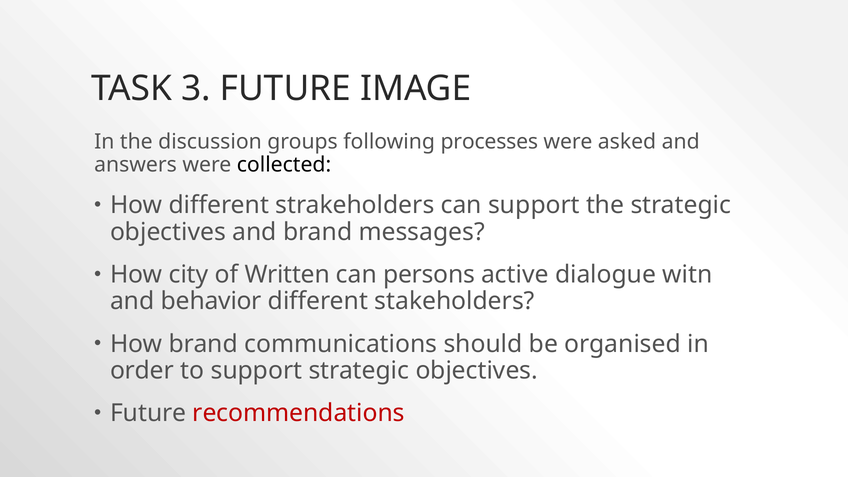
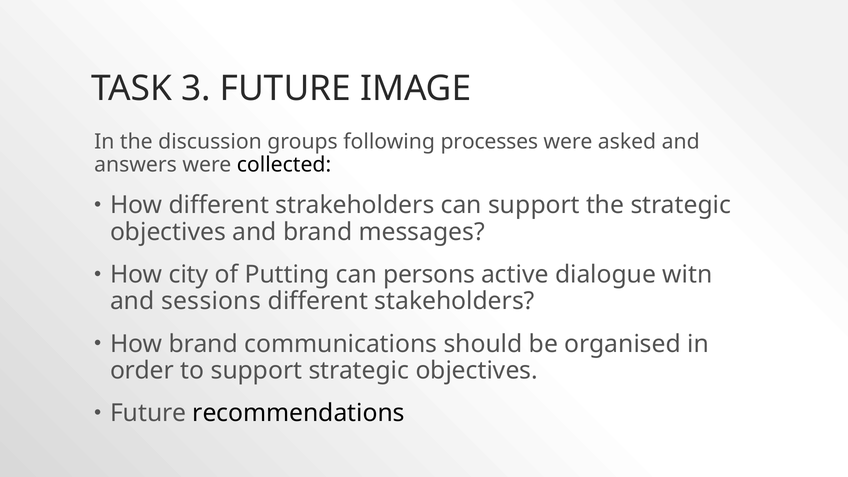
Written: Written -> Putting
behavior: behavior -> sessions
recommendations colour: red -> black
